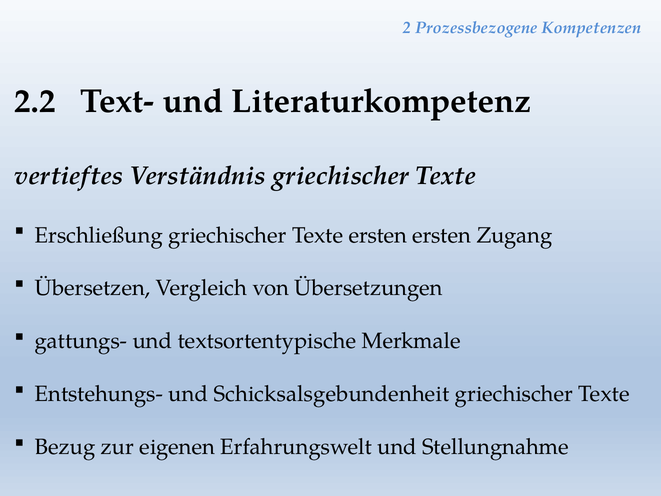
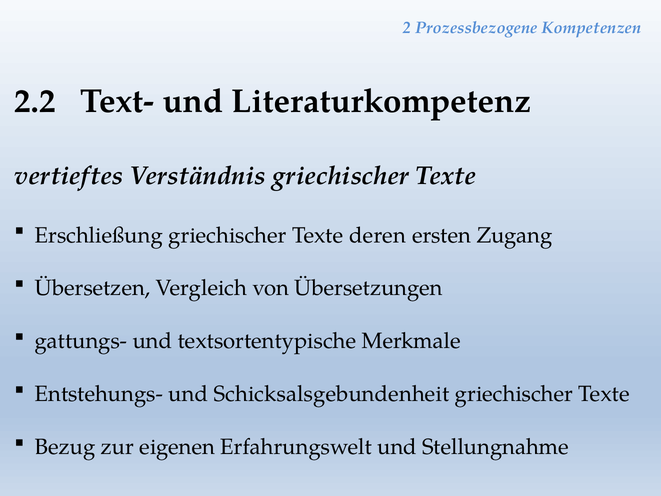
Texte ersten: ersten -> deren
